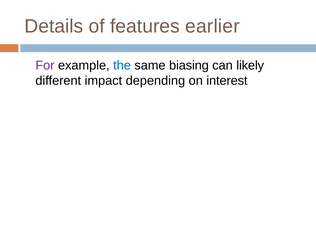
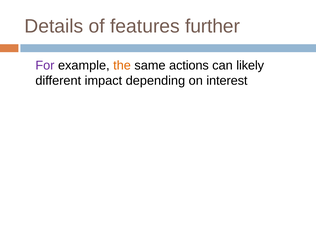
earlier: earlier -> further
the colour: blue -> orange
biasing: biasing -> actions
